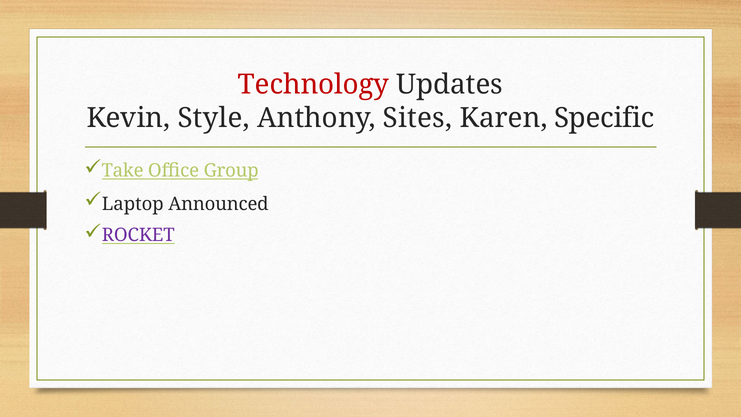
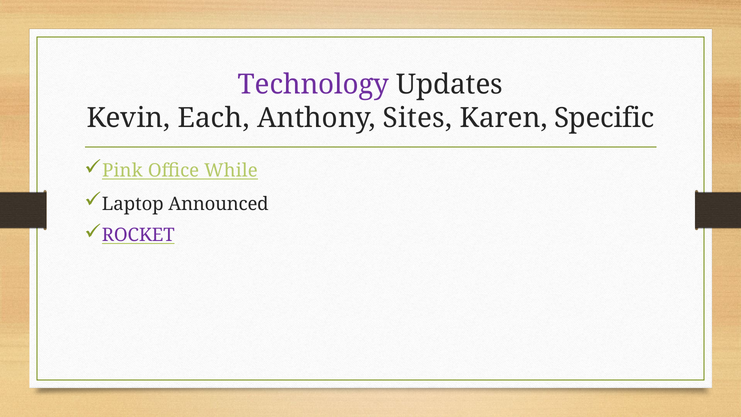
Technology colour: red -> purple
Style: Style -> Each
Take: Take -> Pink
Group: Group -> While
